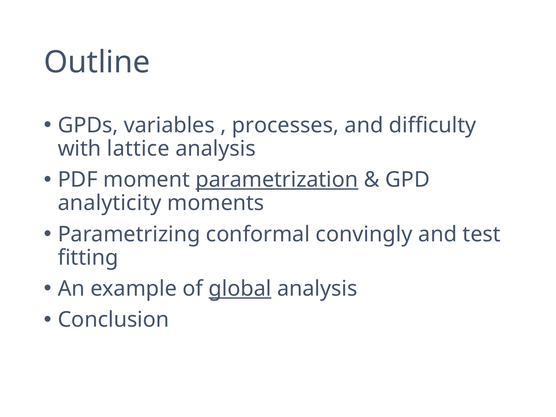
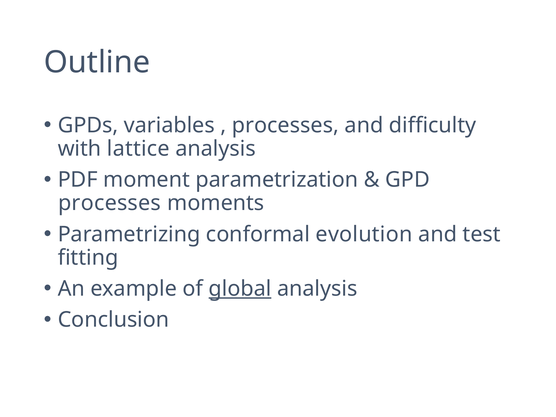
parametrization underline: present -> none
analyticity at (110, 203): analyticity -> processes
convingly: convingly -> evolution
